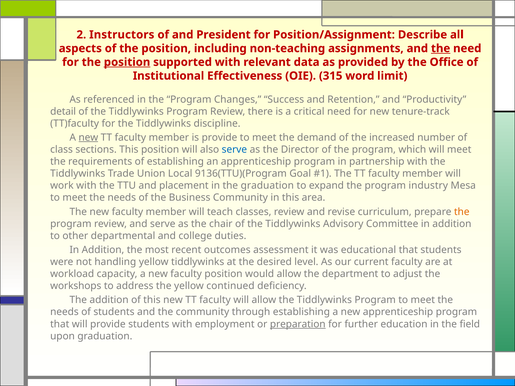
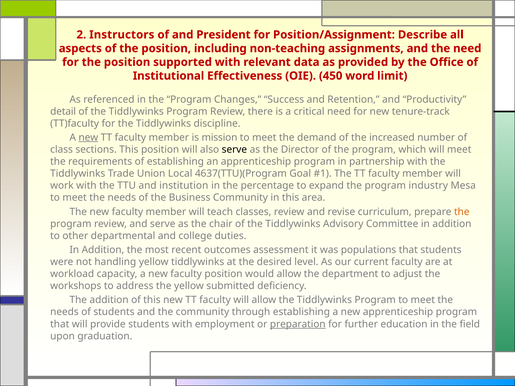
the at (441, 48) underline: present -> none
position at (127, 62) underline: present -> none
315: 315 -> 450
is provide: provide -> mission
serve at (234, 150) colour: blue -> black
9136(TTU)(Program: 9136(TTU)(Program -> 4637(TTU)(Program
placement: placement -> institution
the graduation: graduation -> percentage
educational: educational -> populations
continued: continued -> submitted
